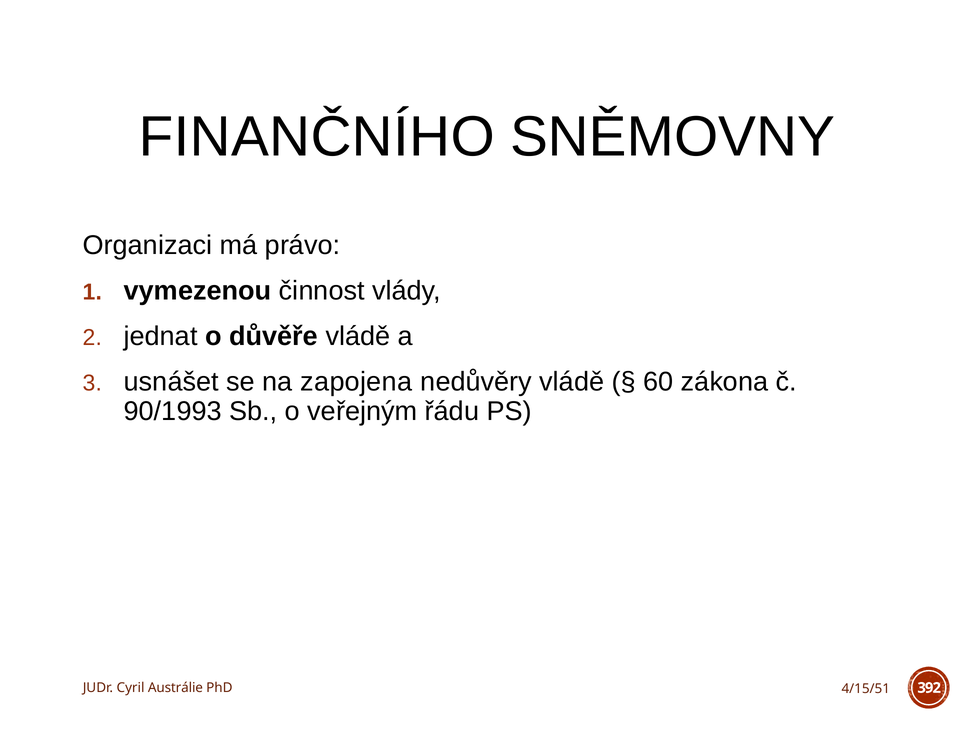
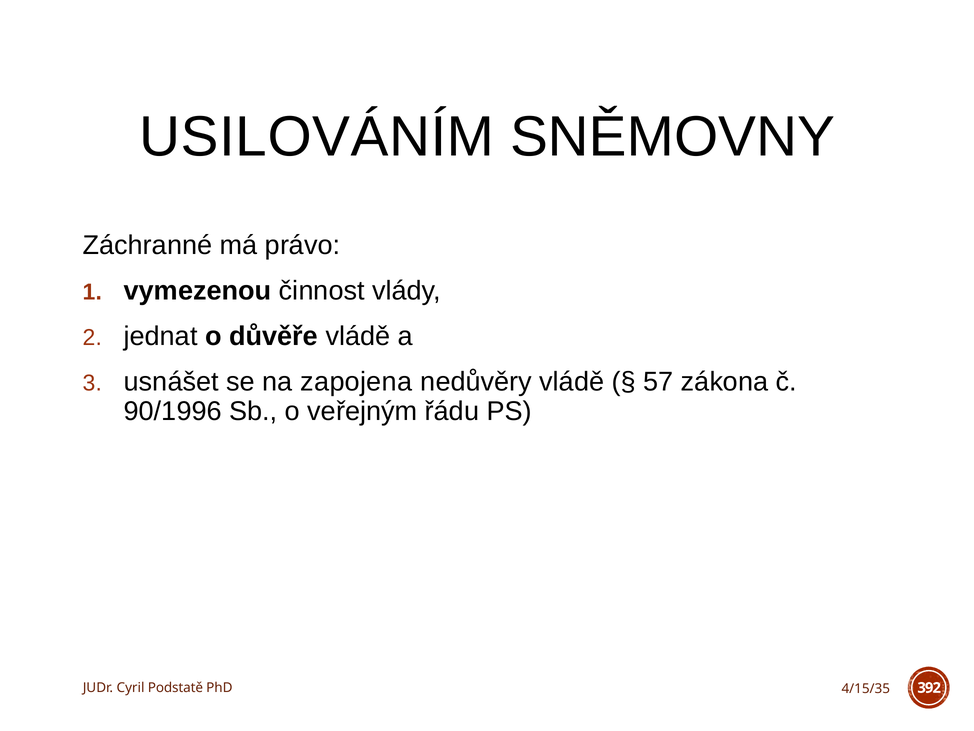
FINANČNÍHO: FINANČNÍHO -> USILOVÁNÍM
Organizaci: Organizaci -> Záchranné
60: 60 -> 57
90/1993: 90/1993 -> 90/1996
Austrálie: Austrálie -> Podstatě
4/15/51: 4/15/51 -> 4/15/35
